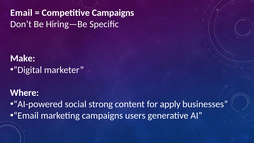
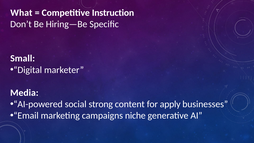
Email at (21, 13): Email -> What
Competitive Campaigns: Campaigns -> Instruction
Make: Make -> Small
Where: Where -> Media
users: users -> niche
